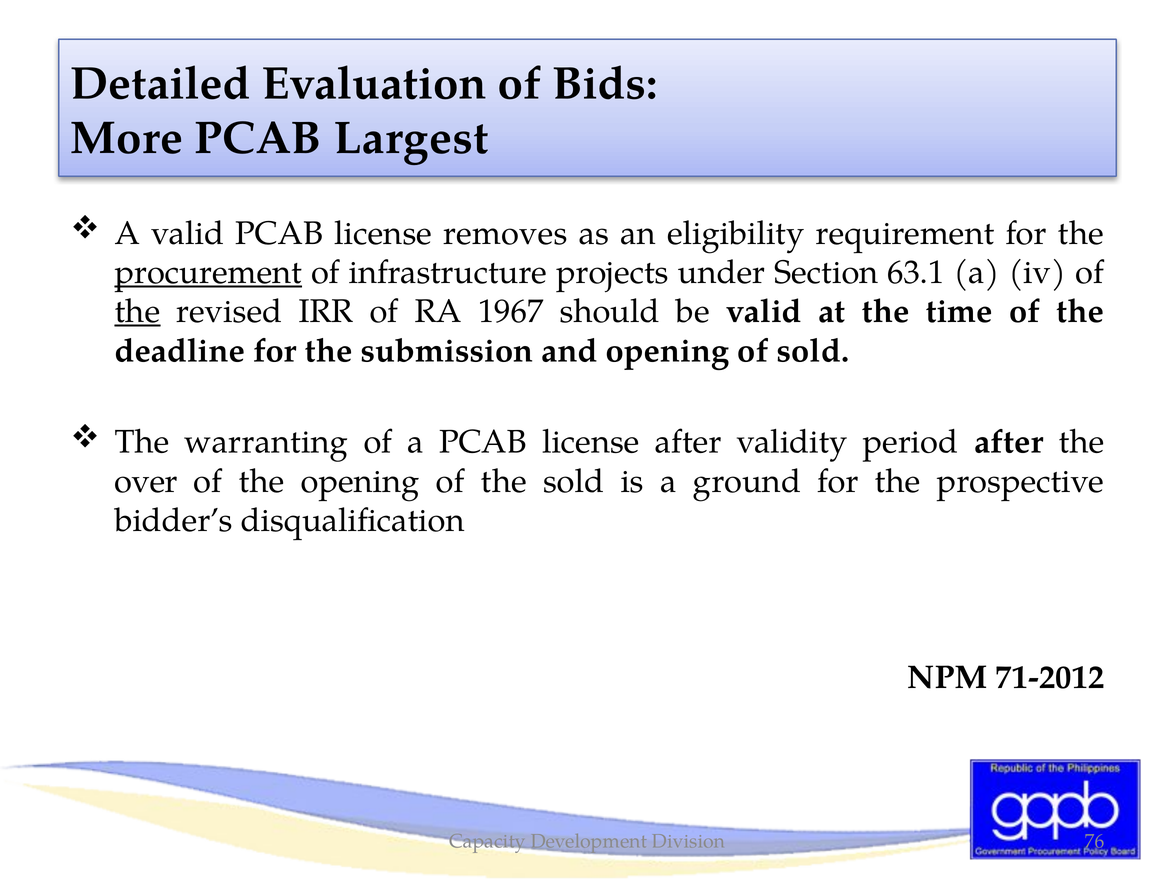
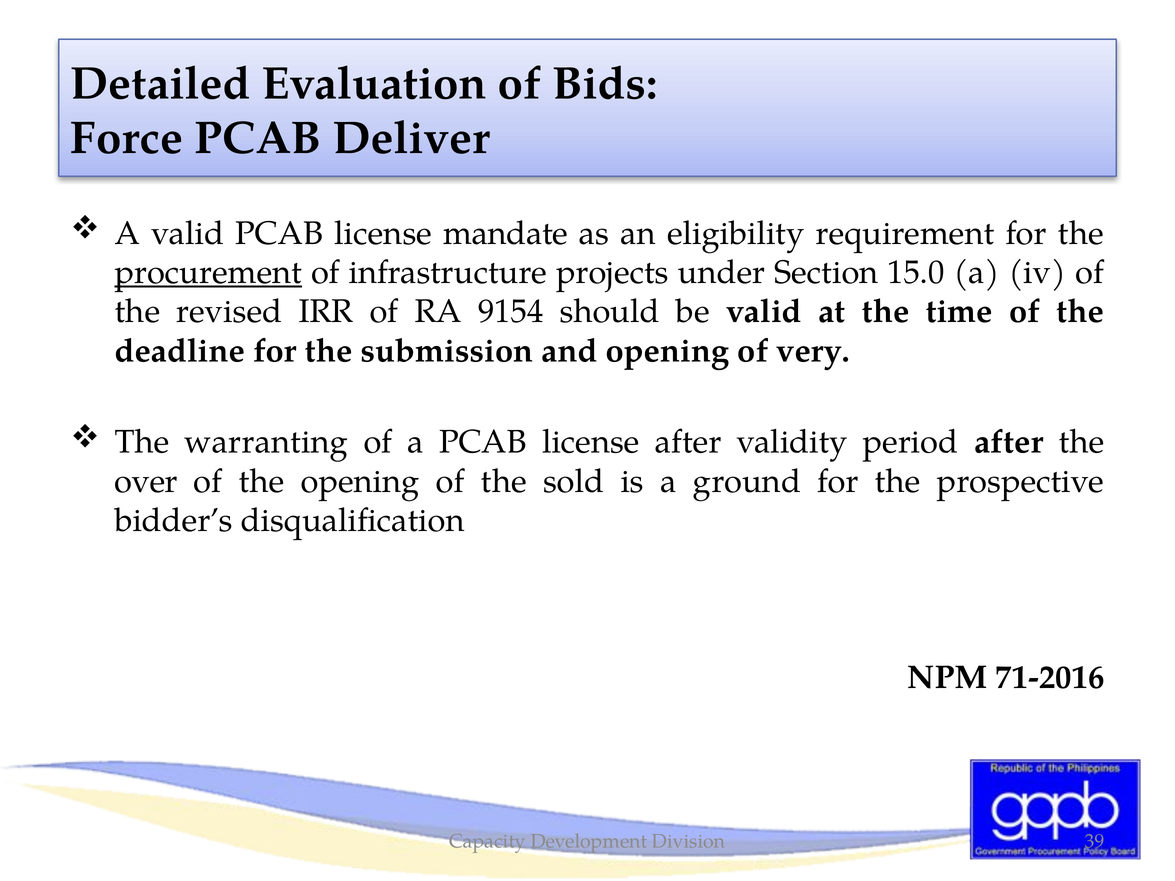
More: More -> Force
Largest: Largest -> Deliver
removes: removes -> mandate
63.1: 63.1 -> 15.0
the at (137, 312) underline: present -> none
1967: 1967 -> 9154
of sold: sold -> very
71-2012: 71-2012 -> 71-2016
76: 76 -> 39
